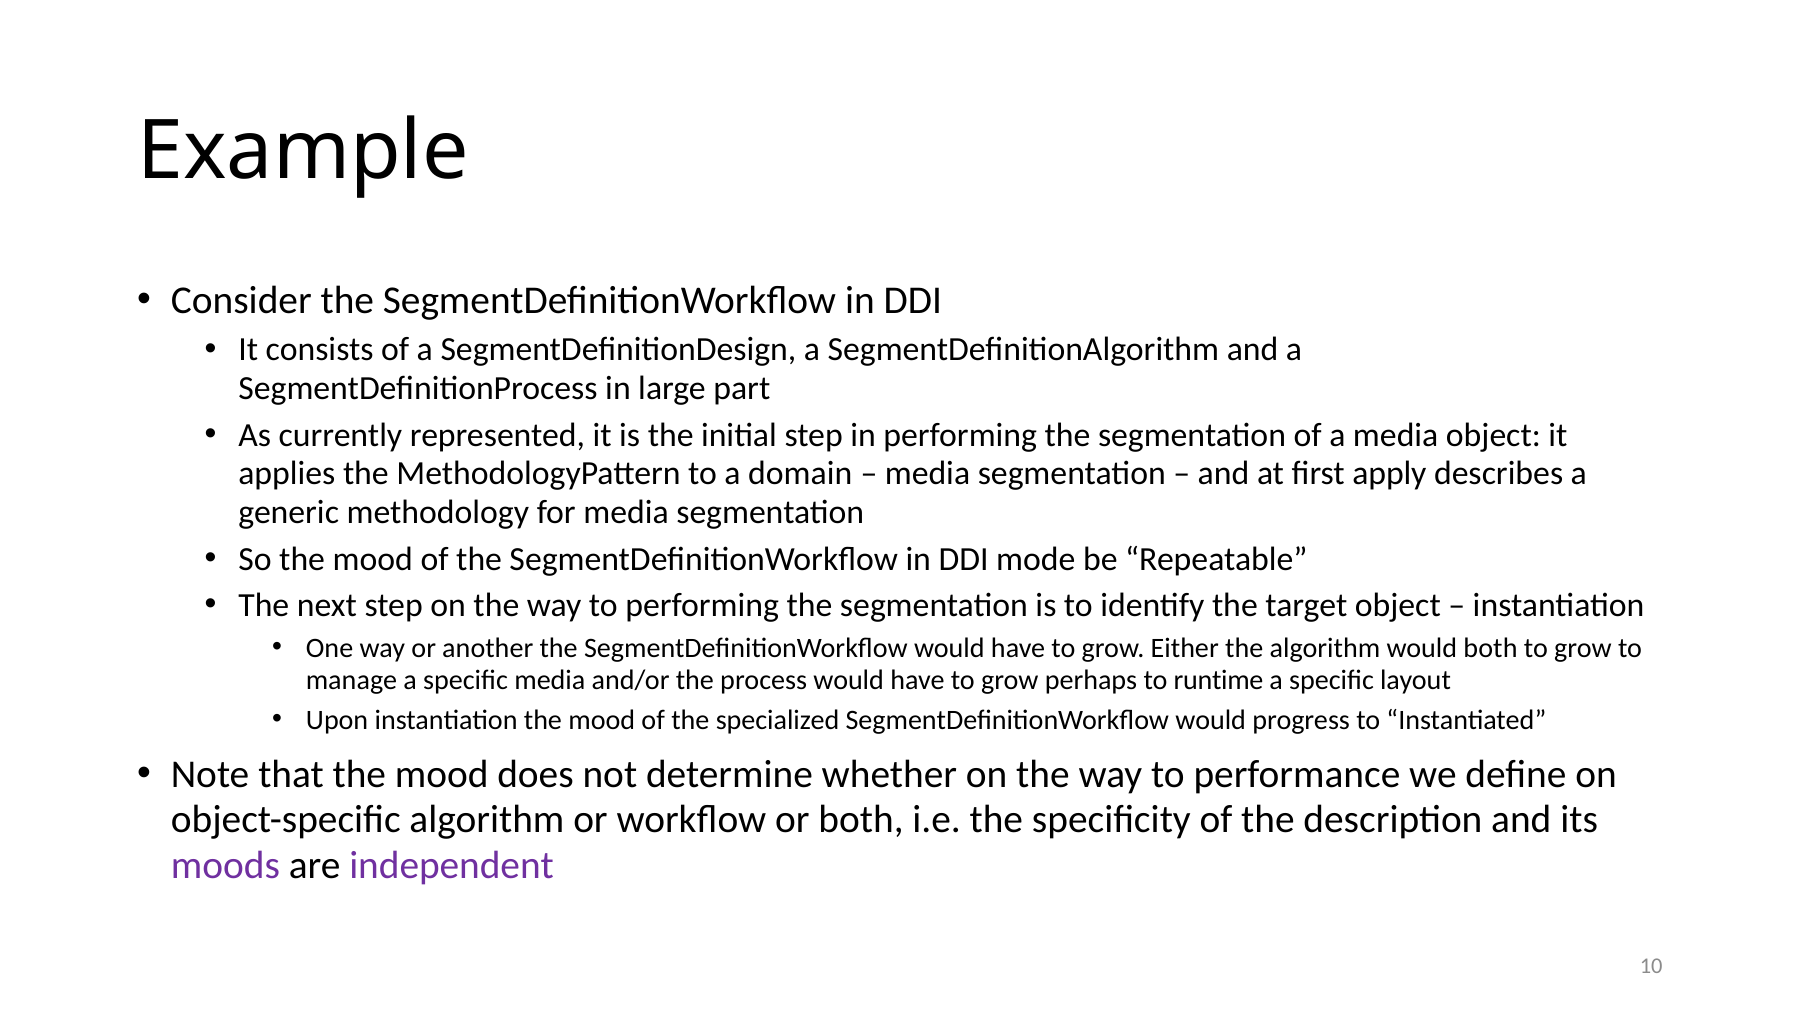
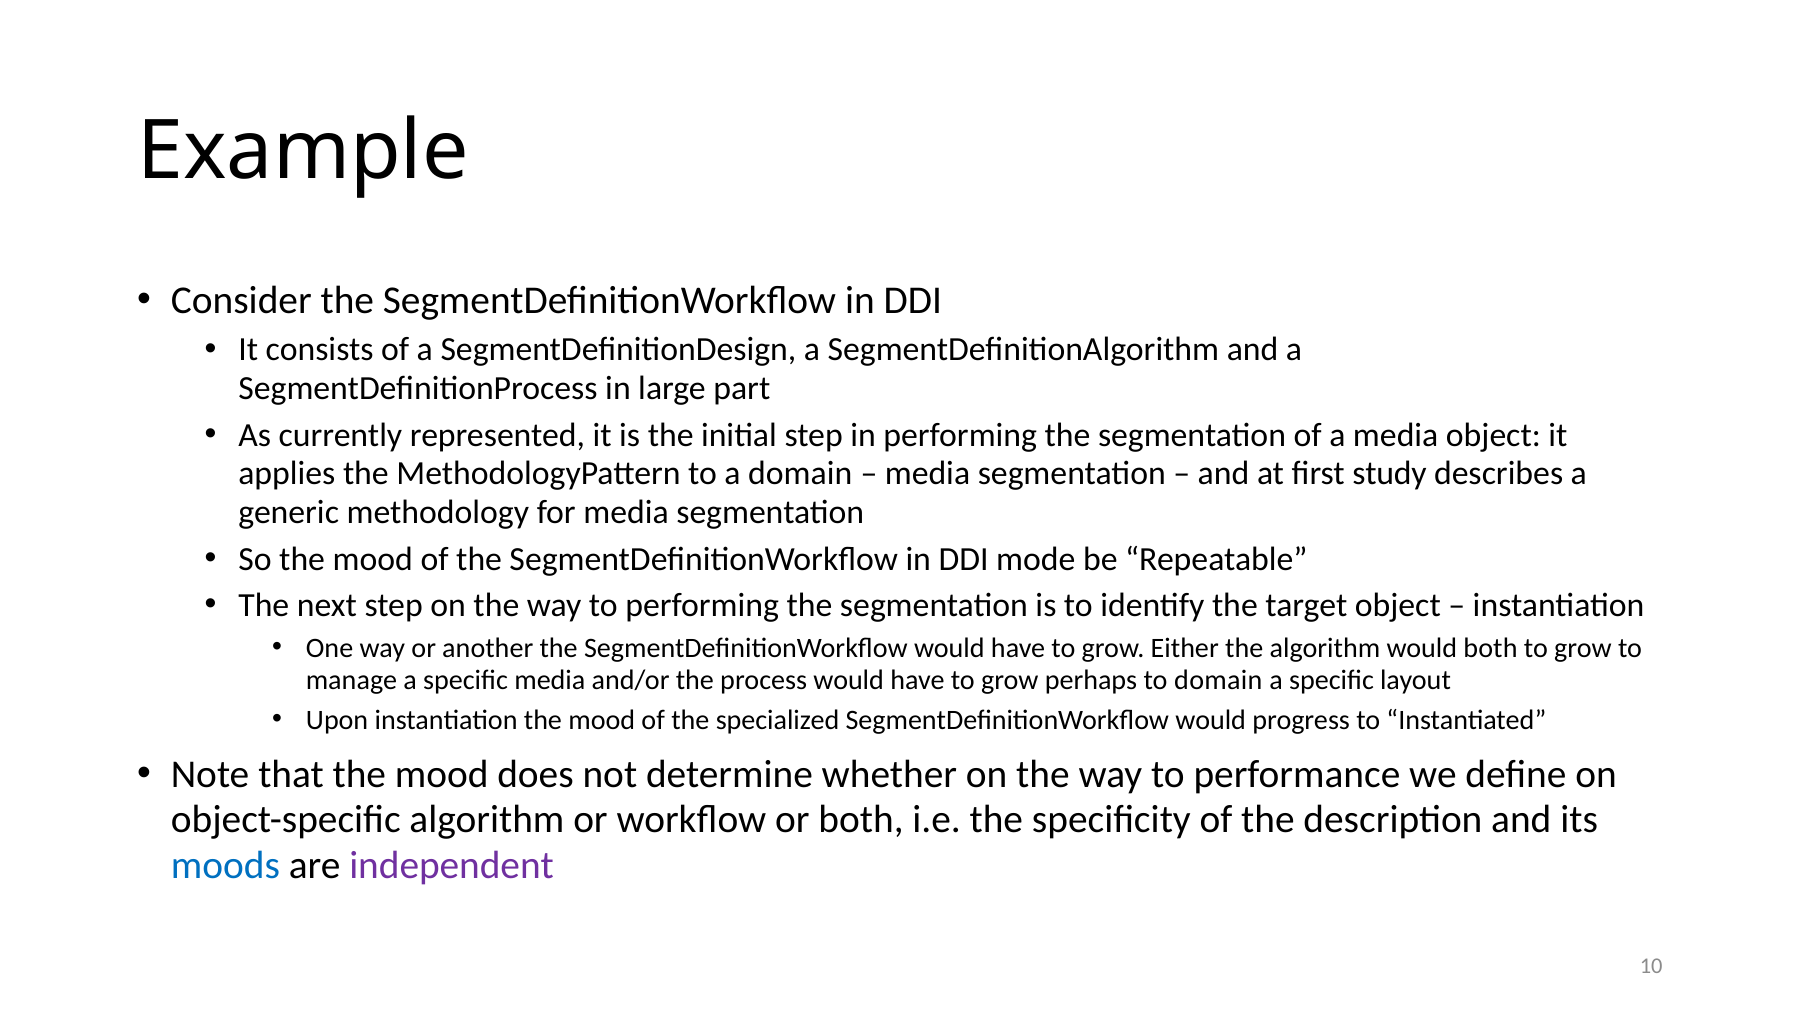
apply: apply -> study
to runtime: runtime -> domain
moods colour: purple -> blue
